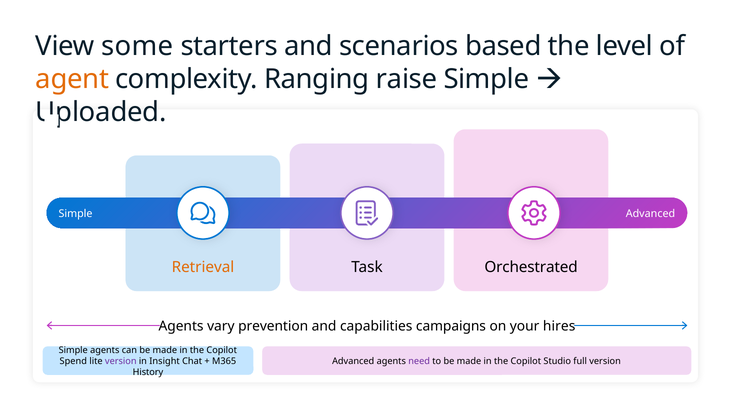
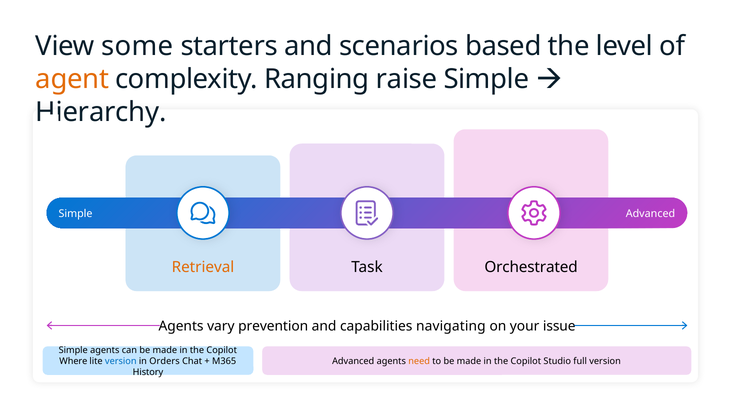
Uploaded: Uploaded -> Hierarchy
campaigns: campaigns -> navigating
hires: hires -> issue
Spend: Spend -> Where
version at (121, 361) colour: purple -> blue
Insight: Insight -> Orders
need colour: purple -> orange
